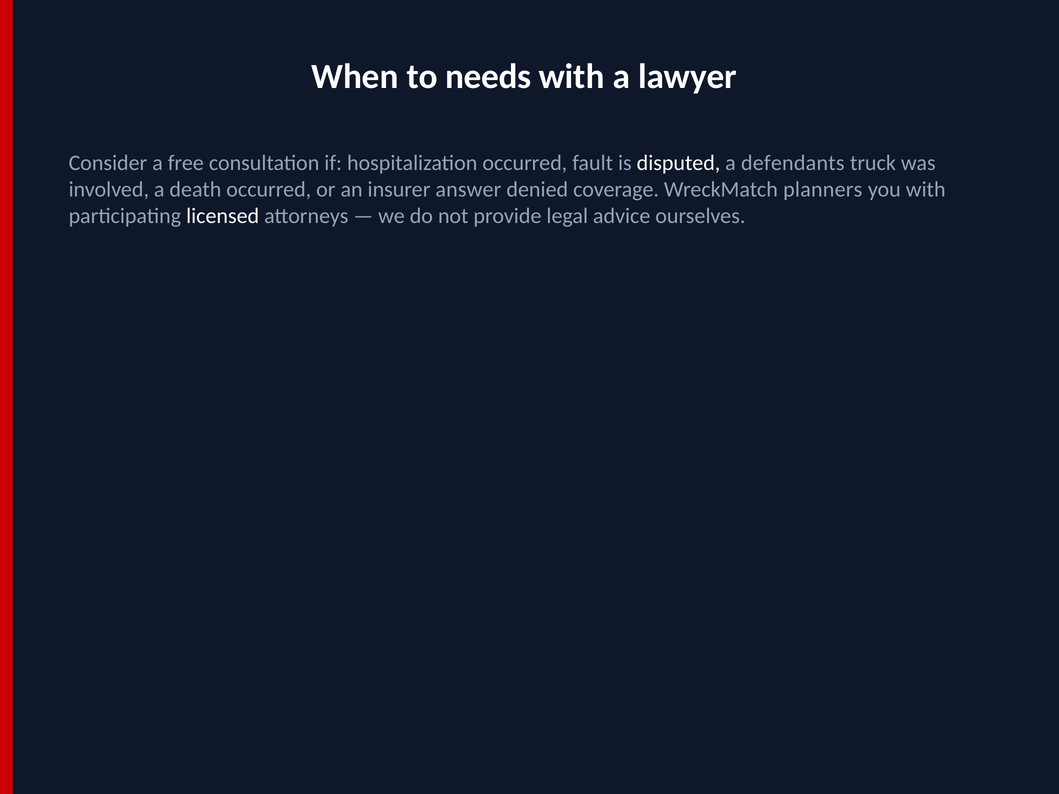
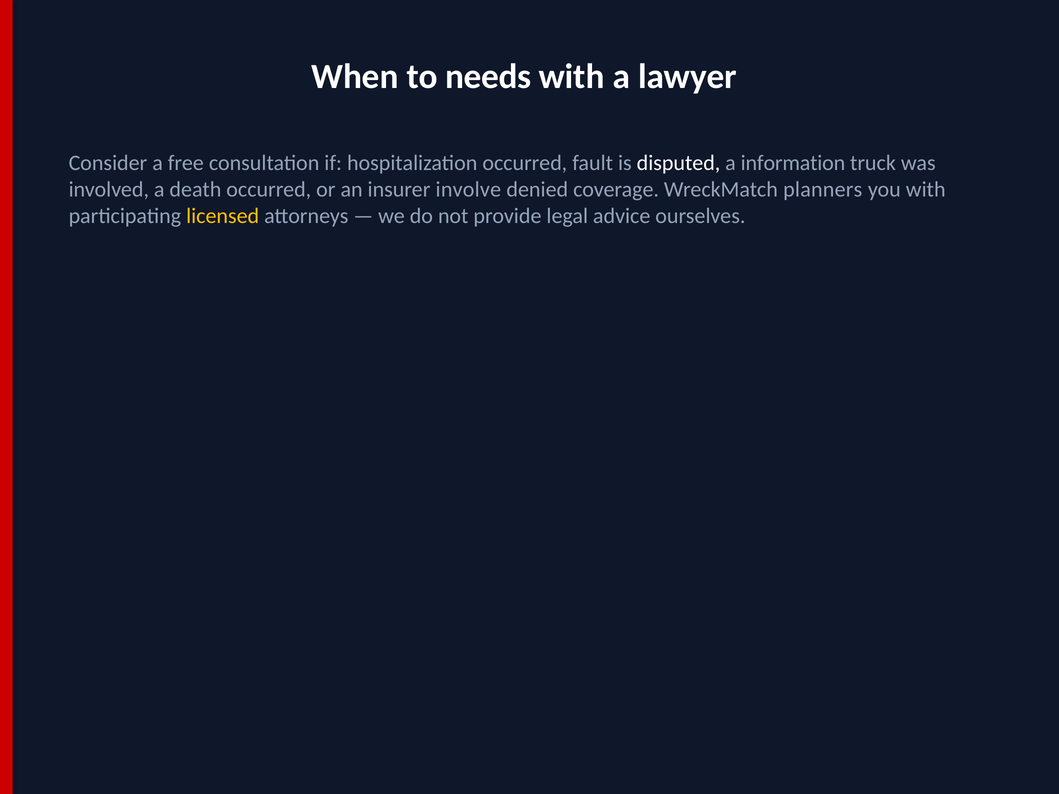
defendants: defendants -> information
answer: answer -> involve
licensed colour: white -> yellow
